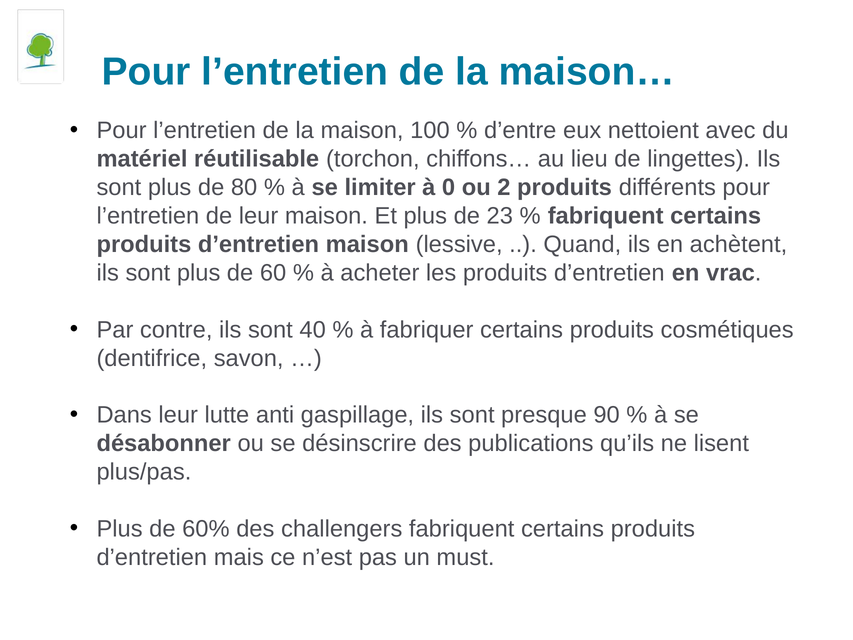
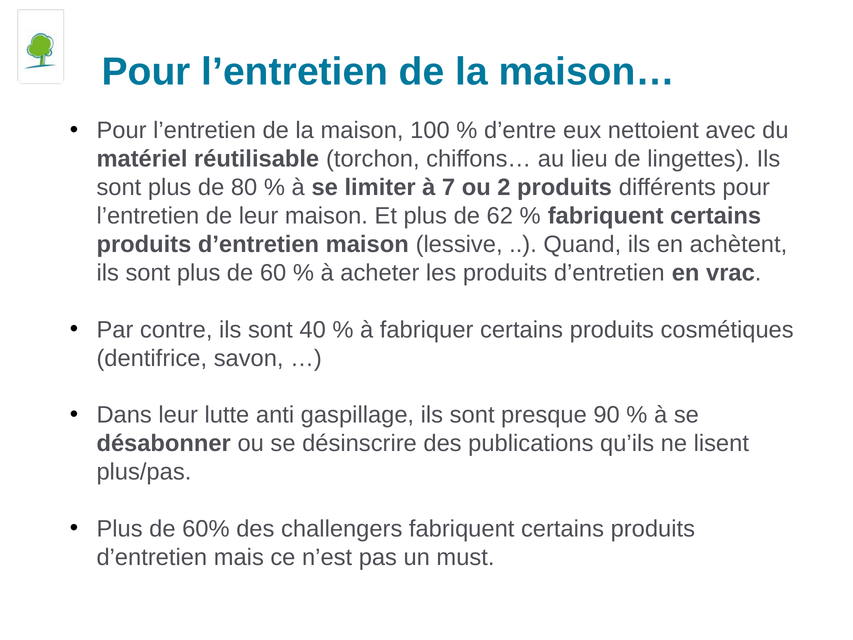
0: 0 -> 7
23: 23 -> 62
